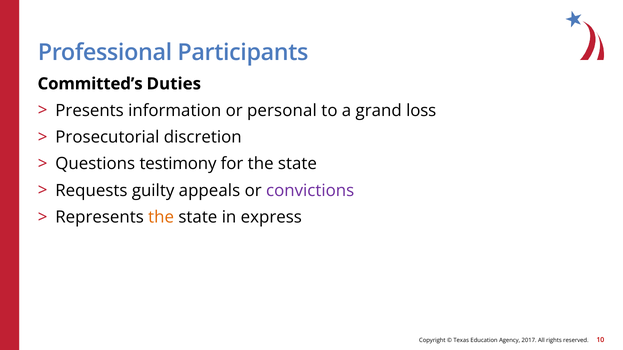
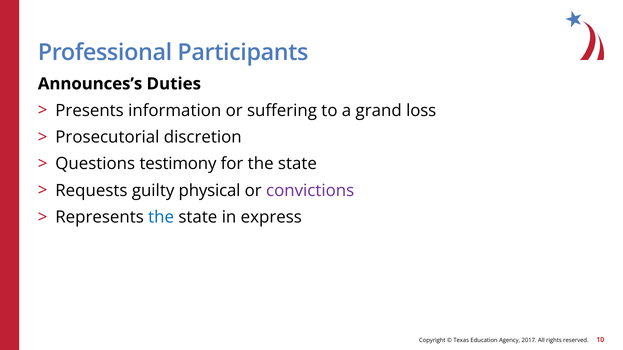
Committed’s: Committed’s -> Announces’s
personal: personal -> suffering
appeals: appeals -> physical
the at (161, 218) colour: orange -> blue
